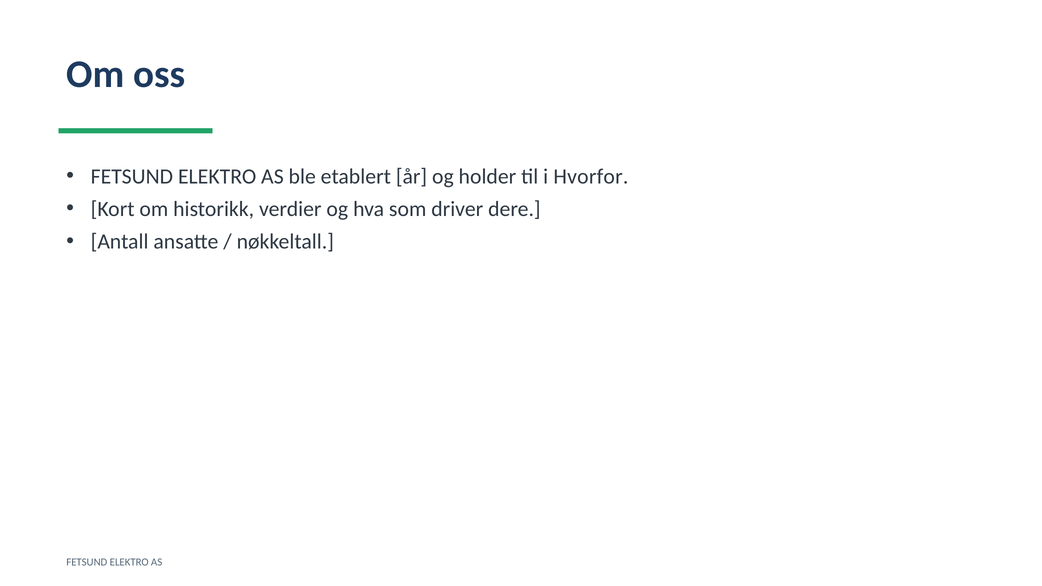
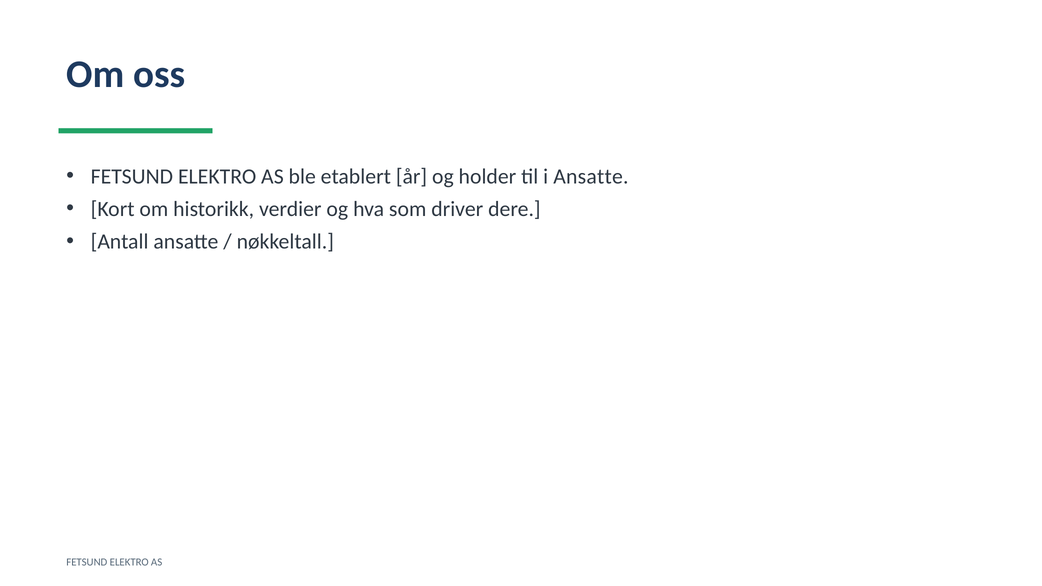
i Hvorfor: Hvorfor -> Ansatte
